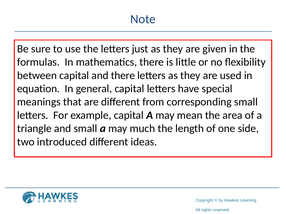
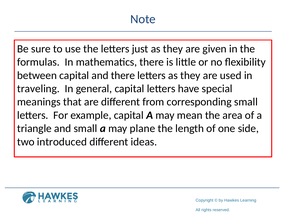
equation: equation -> traveling
much: much -> plane
